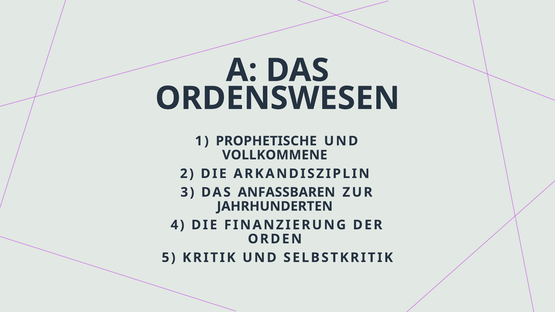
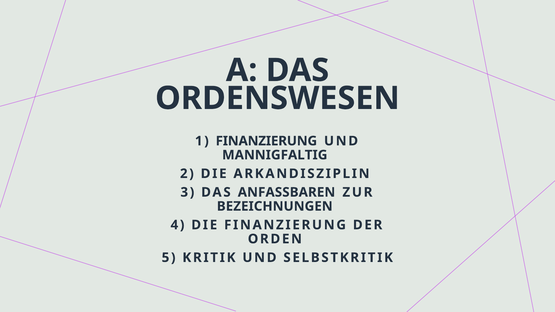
1 PROPHETISCHE: PROPHETISCHE -> FINANZIERUNG
VOLLKOMMENE: VOLLKOMMENE -> MANNIGFALTIG
JAHRHUNDERTEN: JAHRHUNDERTEN -> BEZEICHNUNGEN
